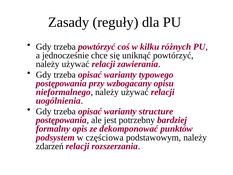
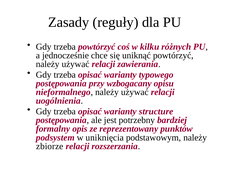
dekomponować: dekomponować -> reprezentowany
częściowa: częściowa -> uniknięcia
zdarzeń: zdarzeń -> zbiorze
